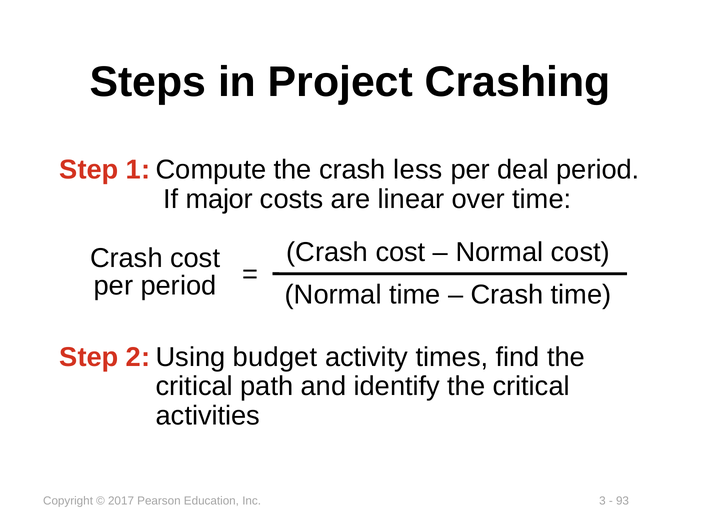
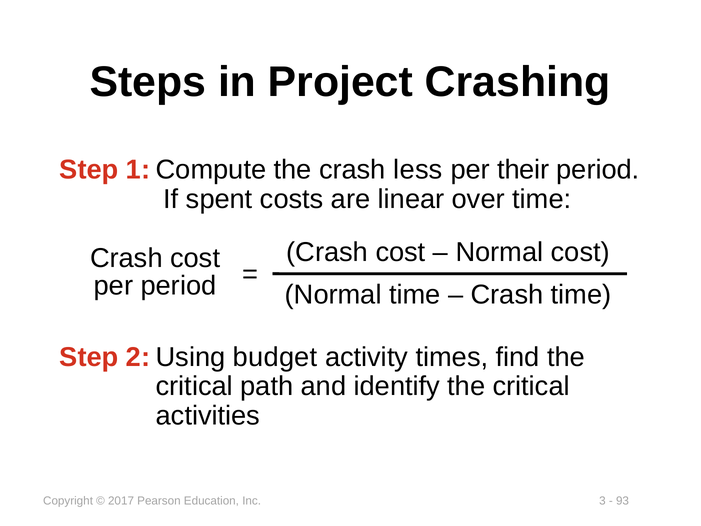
deal: deal -> their
major: major -> spent
